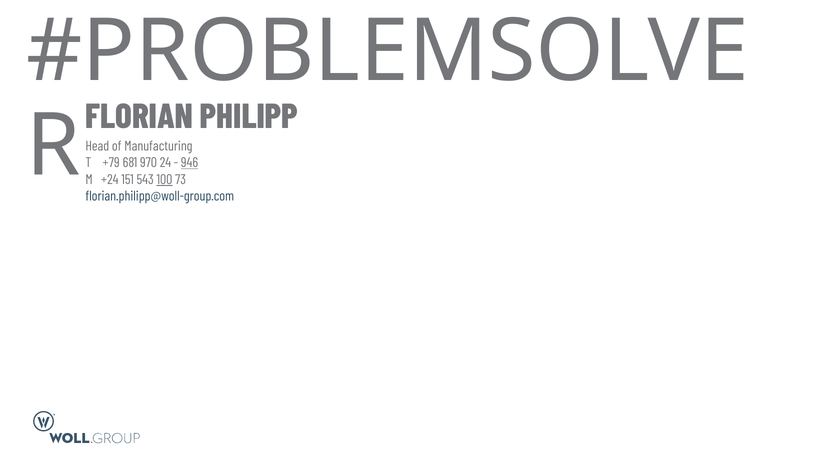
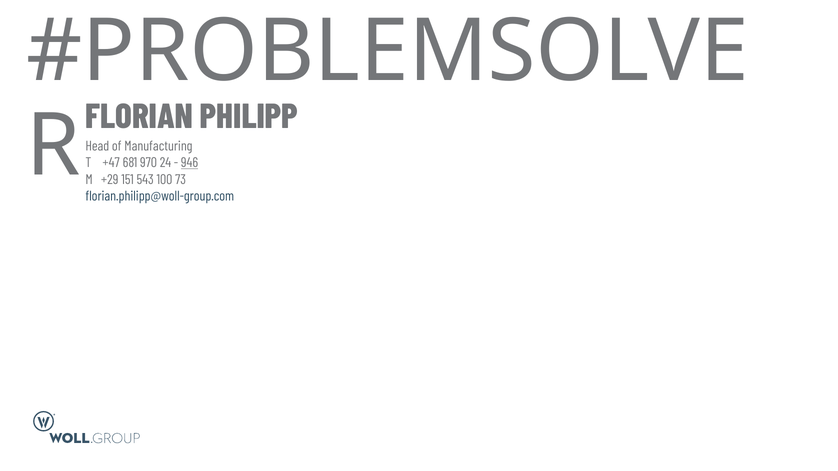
+79: +79 -> +47
+24: +24 -> +29
100 underline: present -> none
